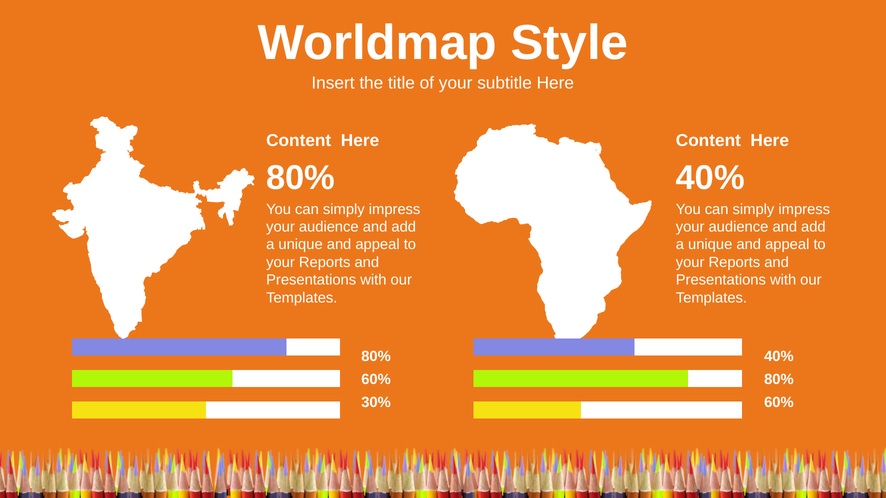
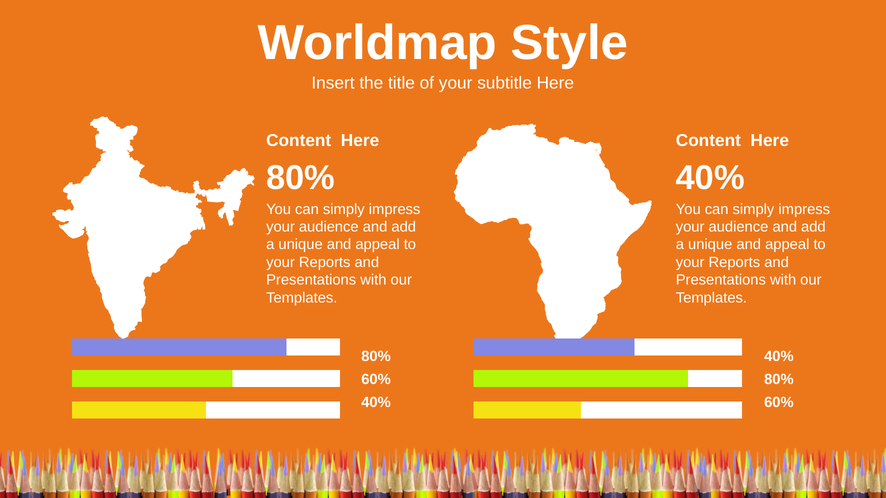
30% at (376, 403): 30% -> 40%
